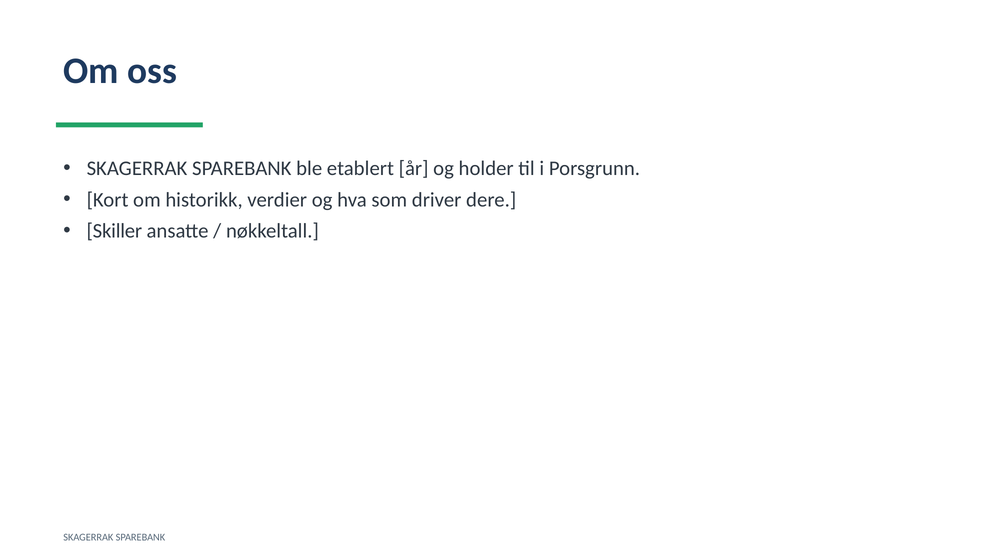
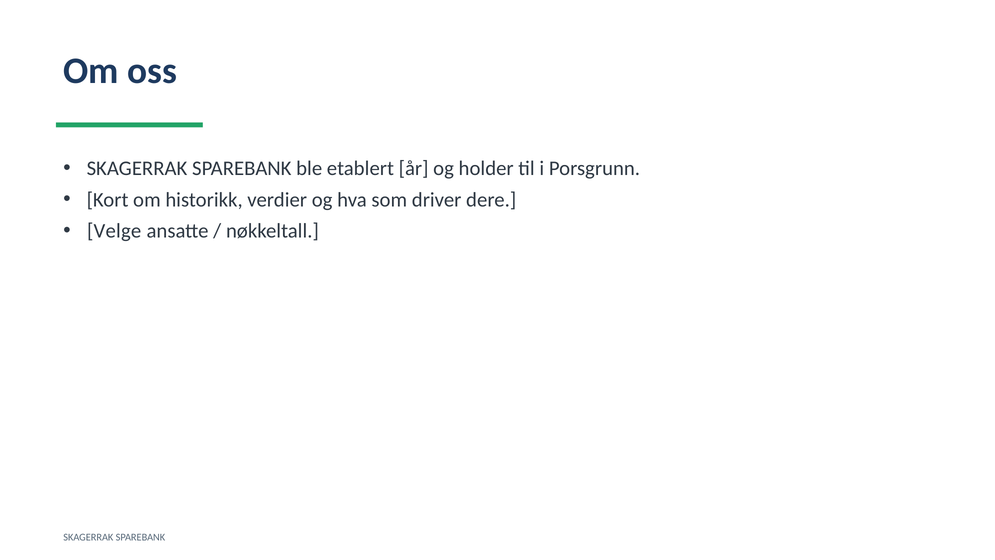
Skiller: Skiller -> Velge
